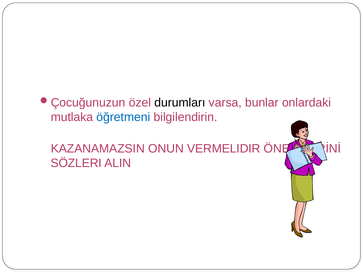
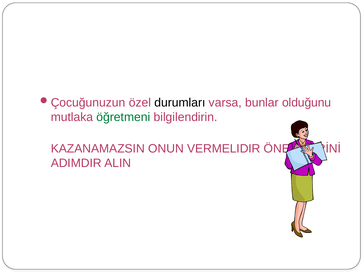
onlardaki: onlardaki -> olduğunu
öğretmeni colour: blue -> green
SÖZLERI: SÖZLERI -> ADIMDIR
